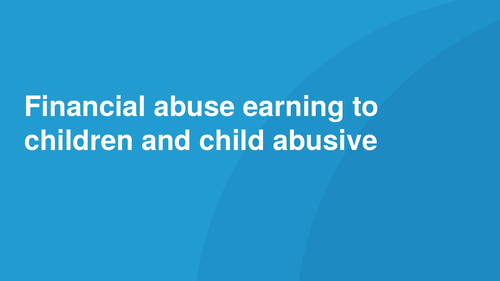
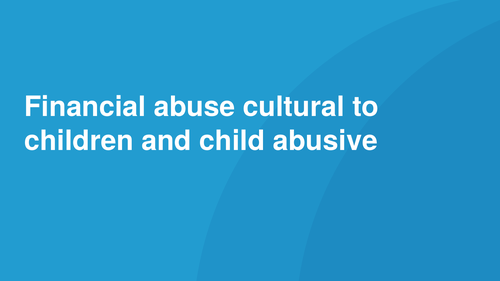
earning: earning -> cultural
